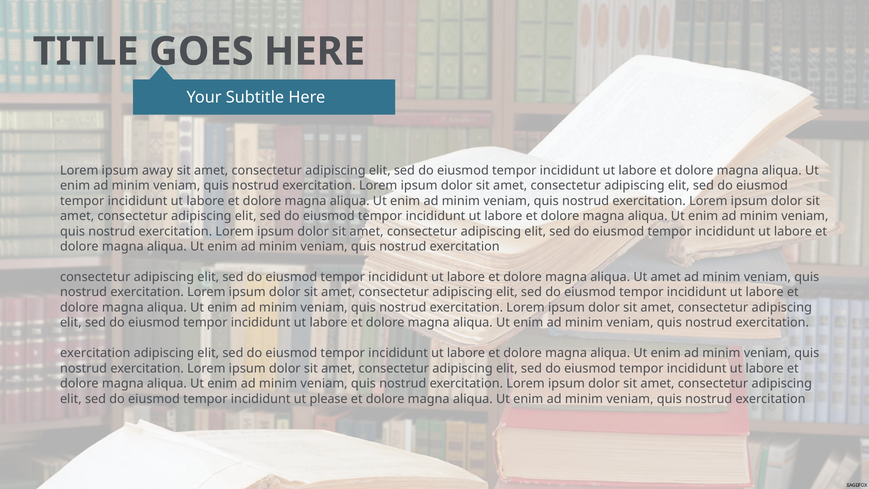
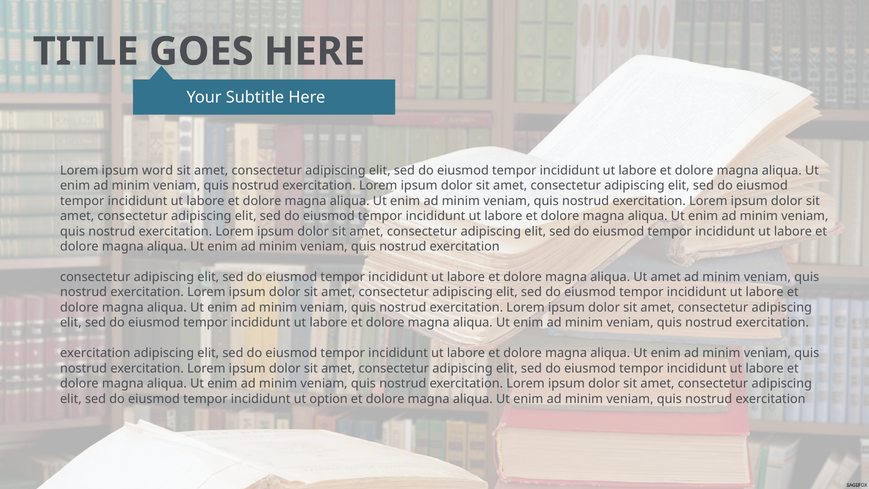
away: away -> word
please: please -> option
